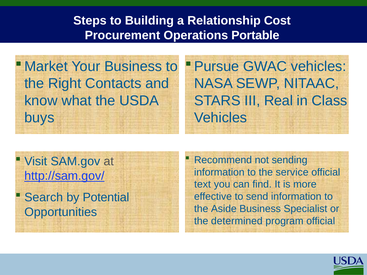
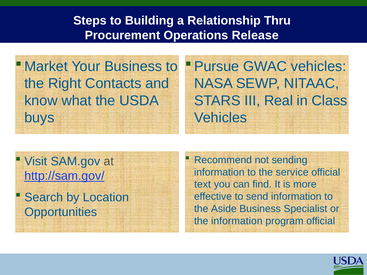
Cost: Cost -> Thru
Portable: Portable -> Release
Potential: Potential -> Location
the determined: determined -> information
